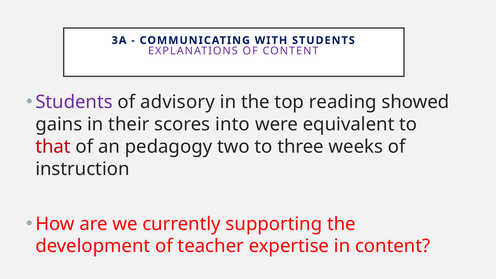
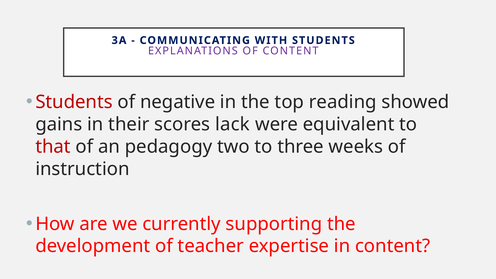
Students at (74, 102) colour: purple -> red
advisory: advisory -> negative
into: into -> lack
